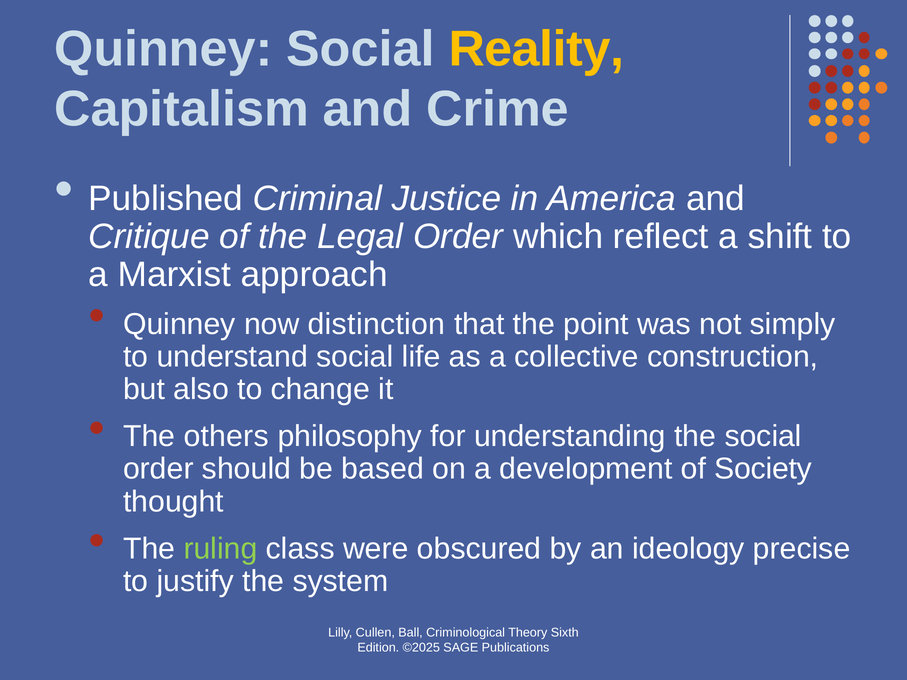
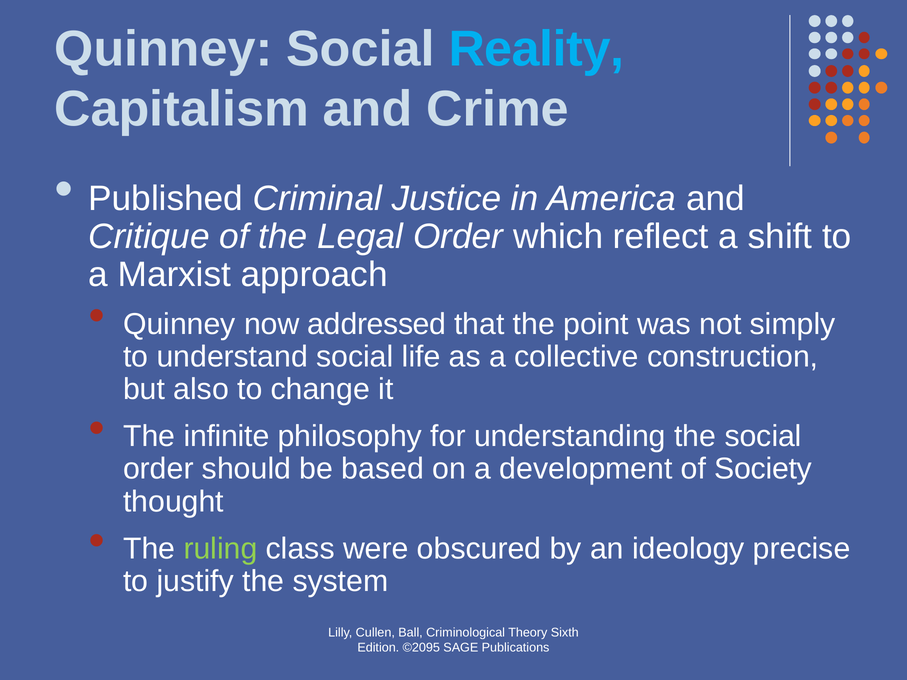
Reality colour: yellow -> light blue
distinction: distinction -> addressed
others: others -> infinite
©2025: ©2025 -> ©2095
